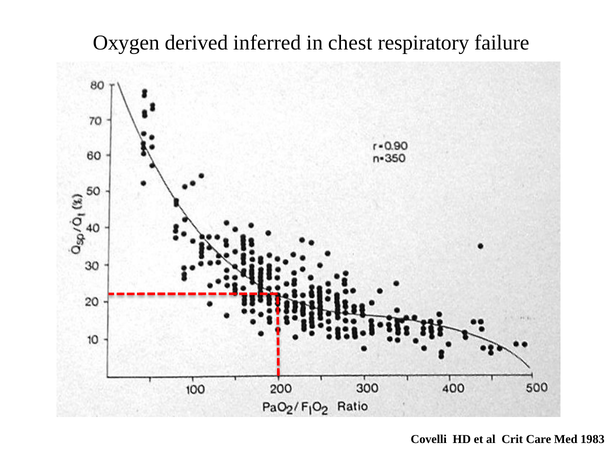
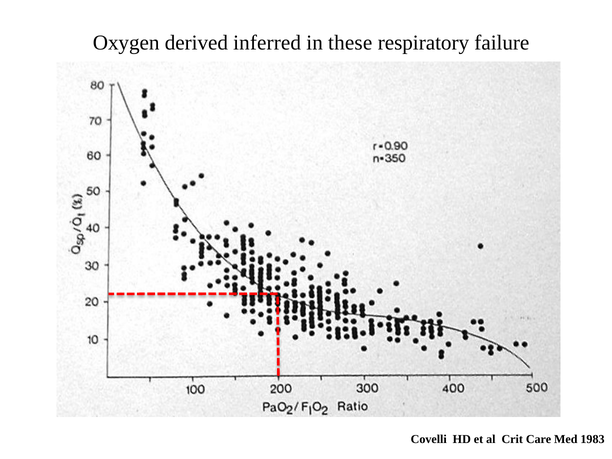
chest: chest -> these
